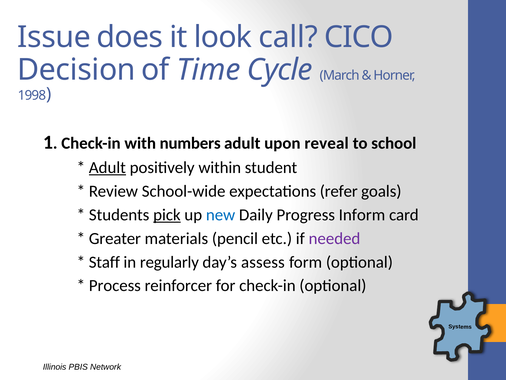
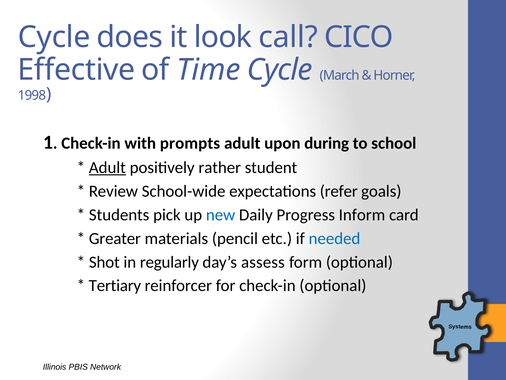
Issue at (54, 37): Issue -> Cycle
Decision: Decision -> Effective
numbers: numbers -> prompts
reveal: reveal -> during
within: within -> rather
pick underline: present -> none
needed colour: purple -> blue
Staff: Staff -> Shot
Process: Process -> Tertiary
